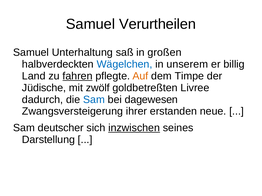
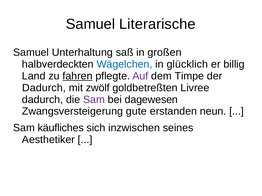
Verurtheilen: Verurtheilen -> Literarische
unserem: unserem -> glücklich
Auf colour: orange -> purple
Jüdische at (44, 88): Jüdische -> Dadurch
Sam at (94, 100) colour: blue -> purple
ihrer: ihrer -> gute
neue: neue -> neun
deutscher: deutscher -> käufliches
inzwischen underline: present -> none
Darstellung: Darstellung -> Aesthetiker
